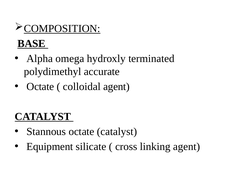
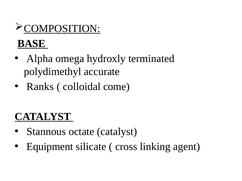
Octate at (40, 87): Octate -> Ranks
colloidal agent: agent -> come
